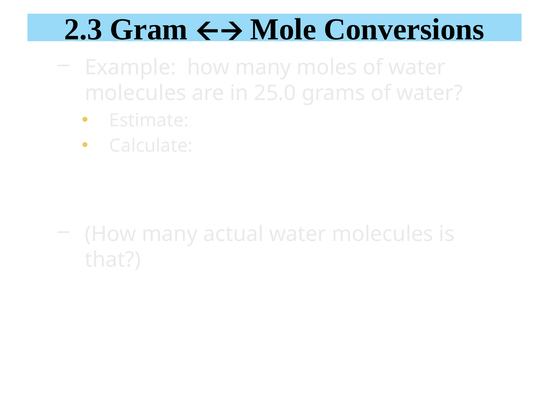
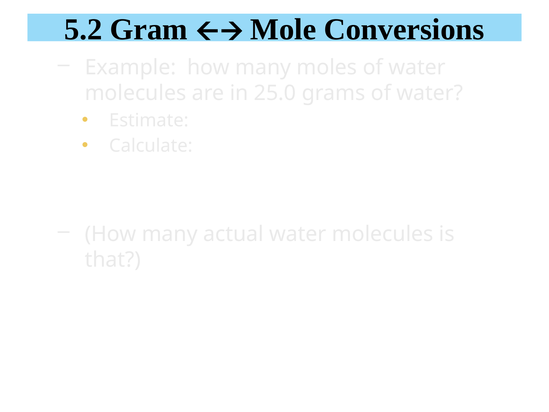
2.3: 2.3 -> 5.2
